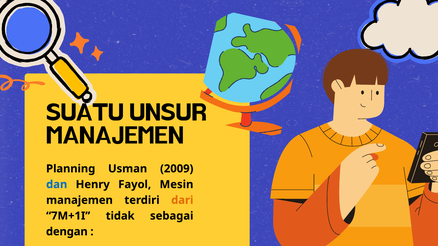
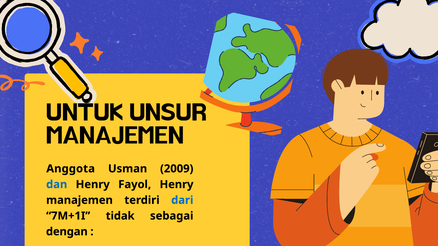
SUATU: SUATU -> UNTUK
Planning: Planning -> Anggota
Fayol Mesin: Mesin -> Henry
dari colour: orange -> blue
